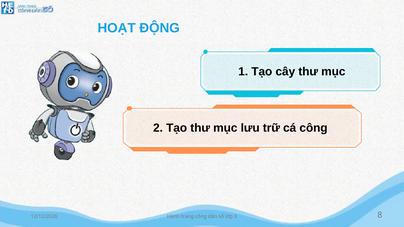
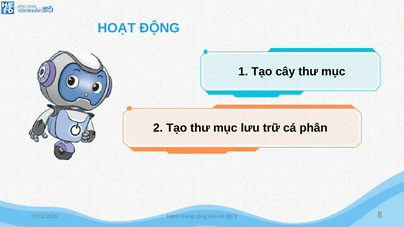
cá công: công -> phân
